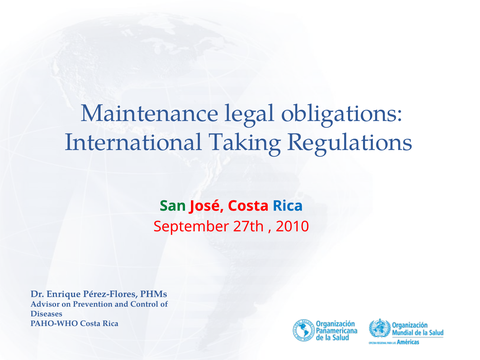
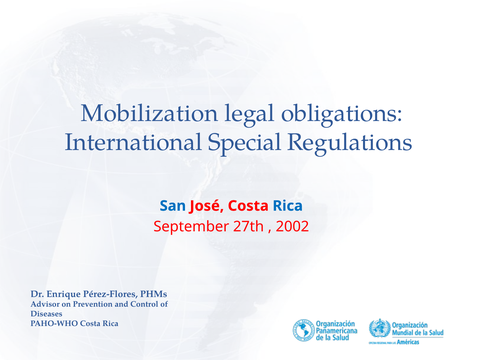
Maintenance: Maintenance -> Mobilization
Taking: Taking -> Special
San colour: green -> blue
2010: 2010 -> 2002
